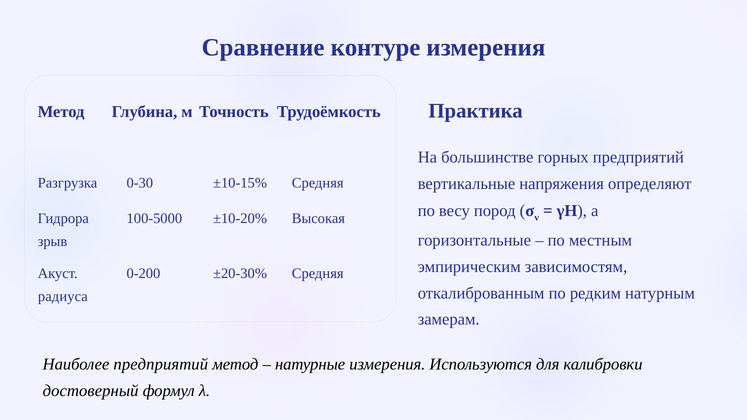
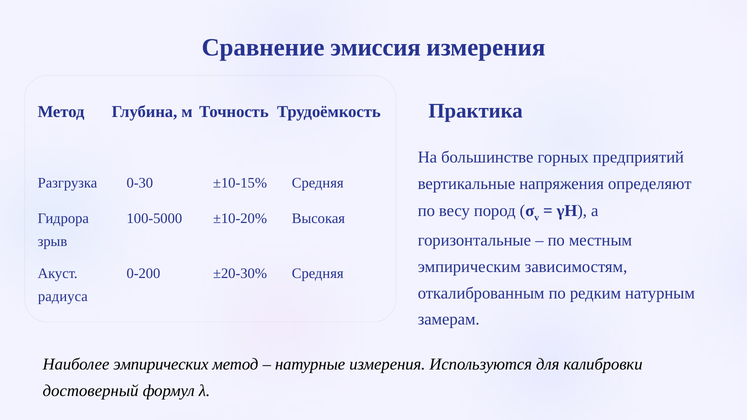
контуре: контуре -> эмиссия
Наиболее предприятий: предприятий -> эмпирических
